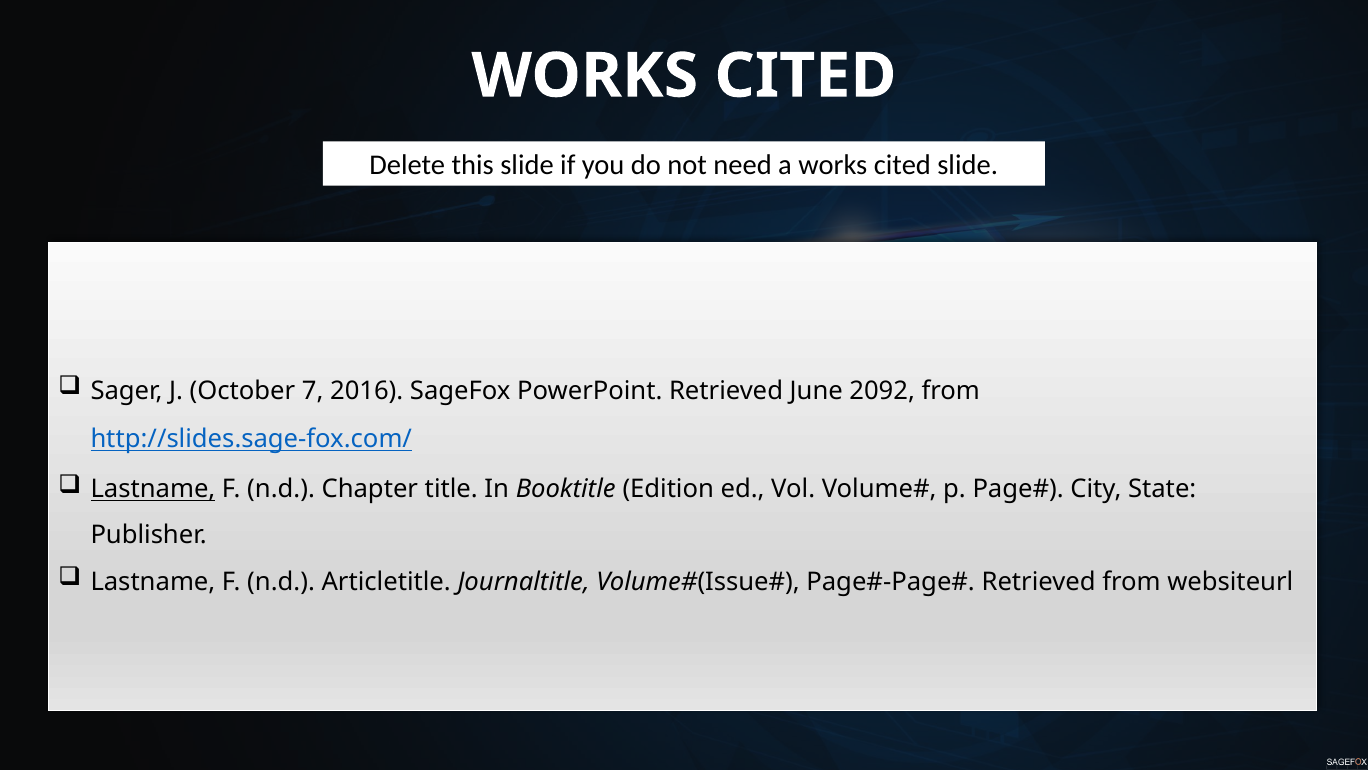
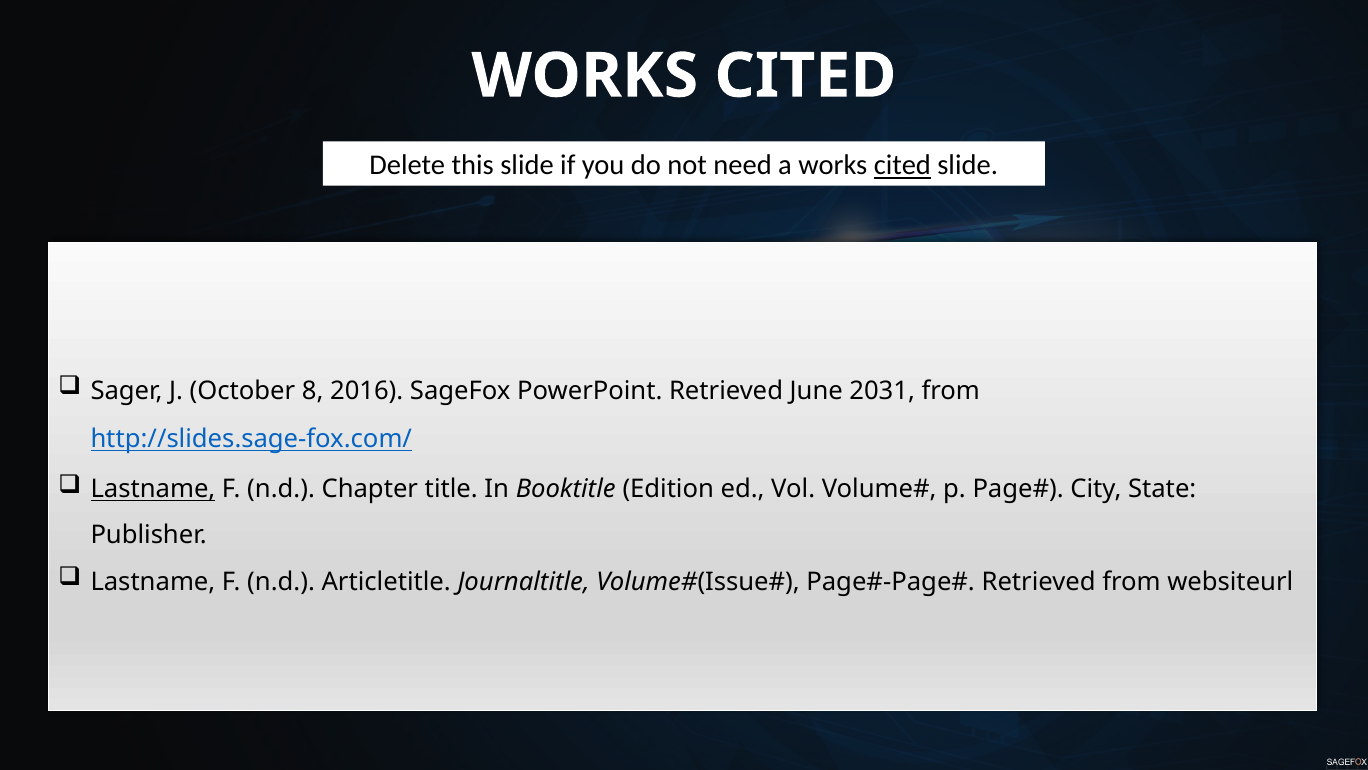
cited at (902, 165) underline: none -> present
7: 7 -> 8
2092: 2092 -> 2031
